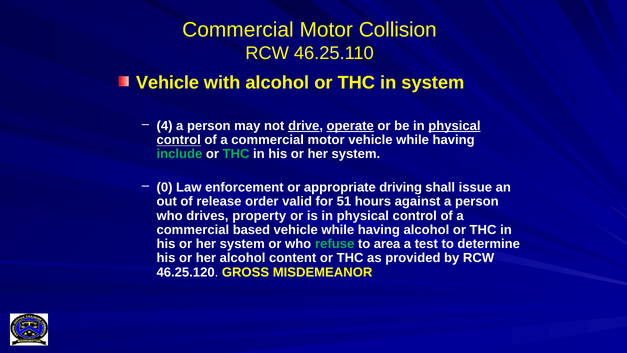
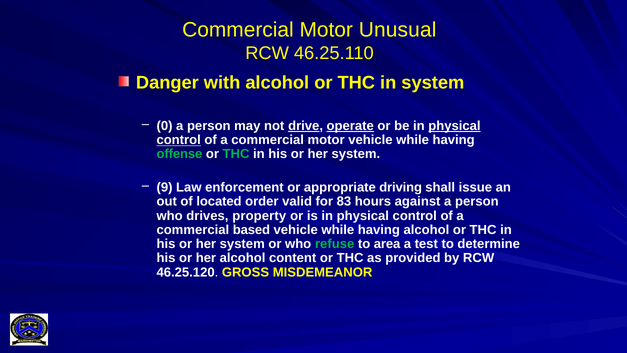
Collision: Collision -> Unusual
Vehicle at (167, 83): Vehicle -> Danger
4: 4 -> 0
include: include -> offense
0: 0 -> 9
release: release -> located
51: 51 -> 83
